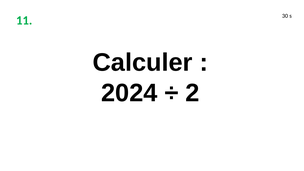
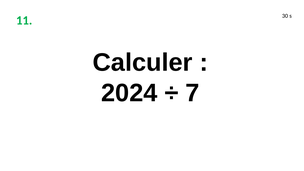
2: 2 -> 7
